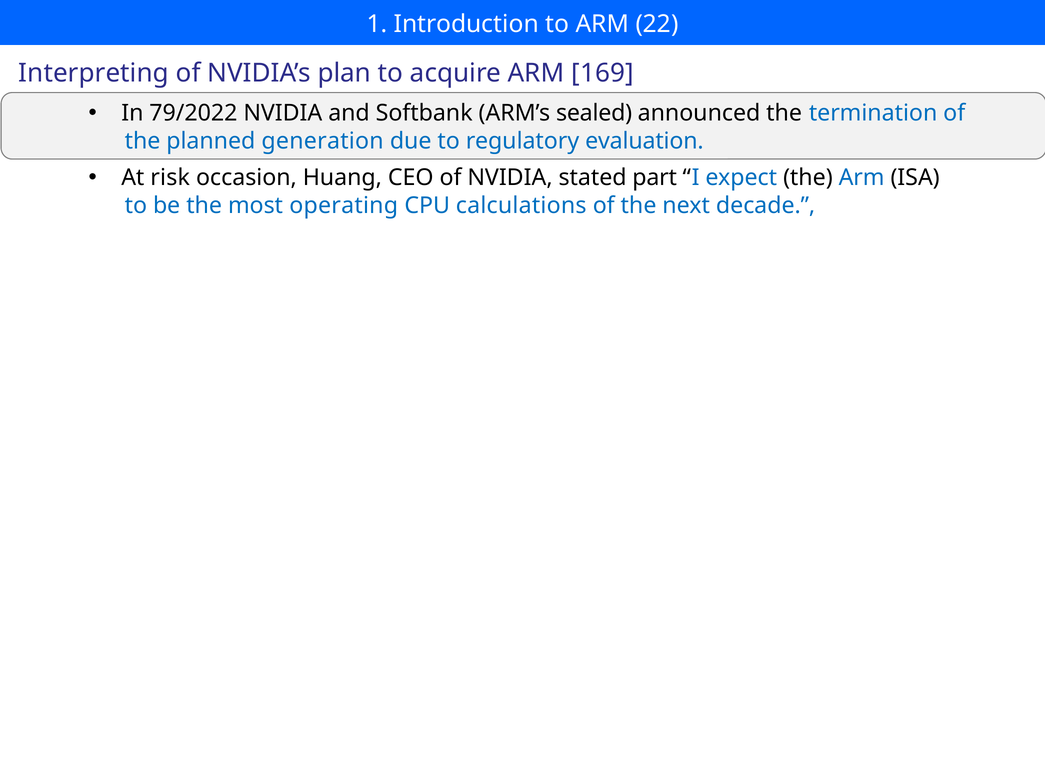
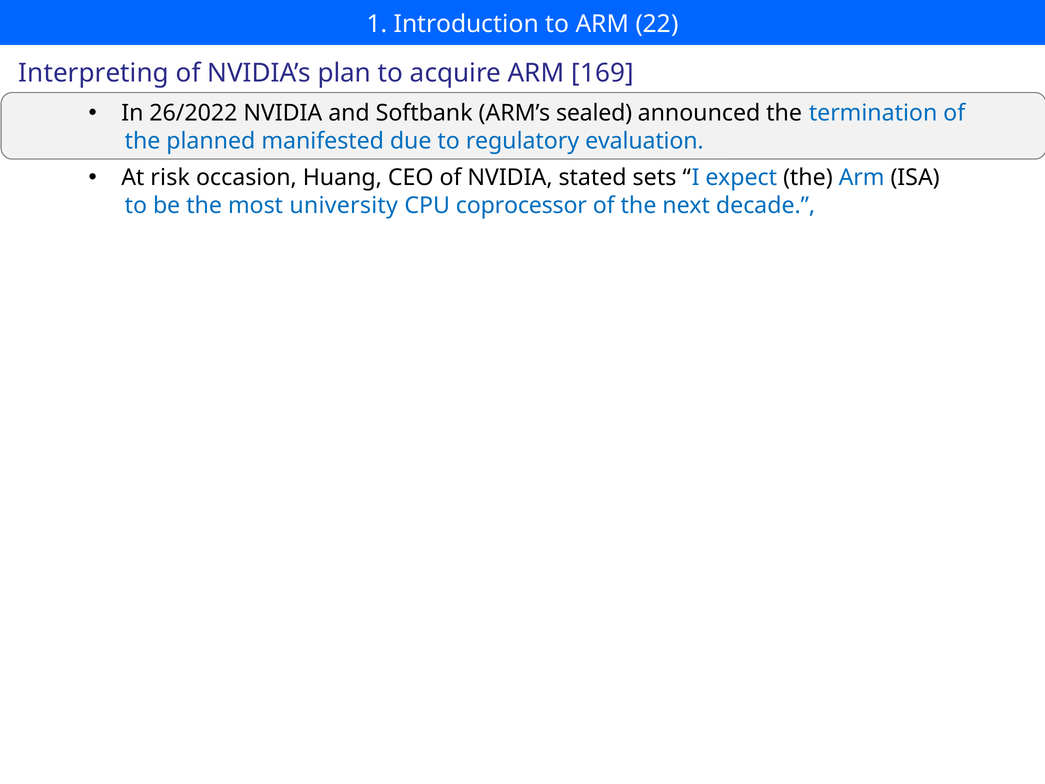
79/2022: 79/2022 -> 26/2022
generation: generation -> manifested
part: part -> sets
operating: operating -> university
calculations: calculations -> coprocessor
